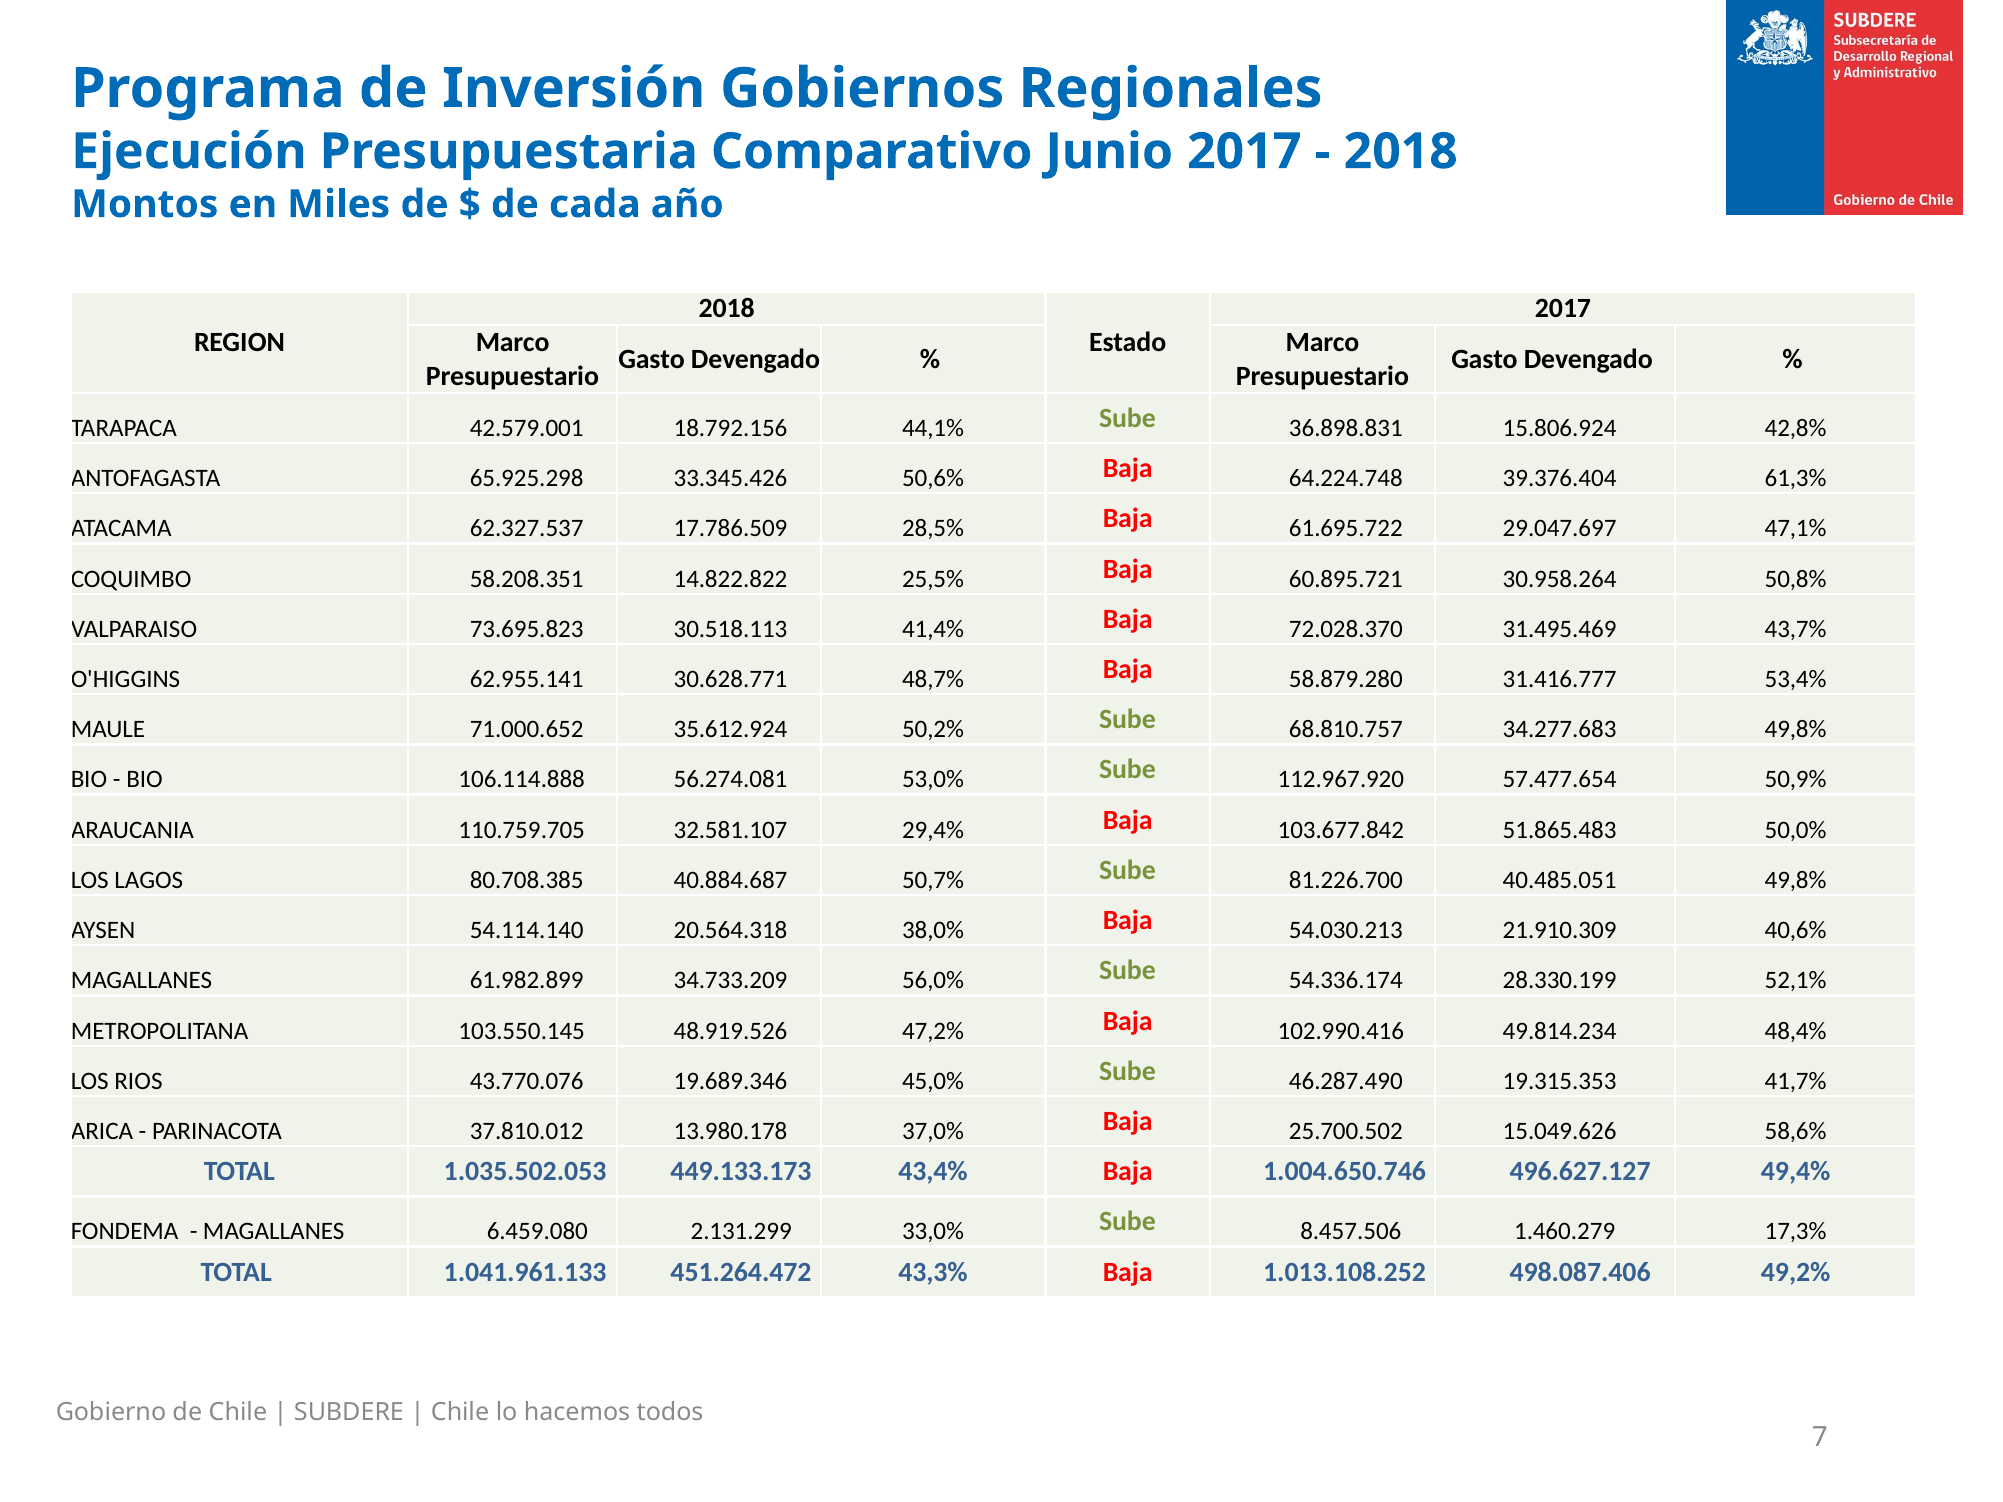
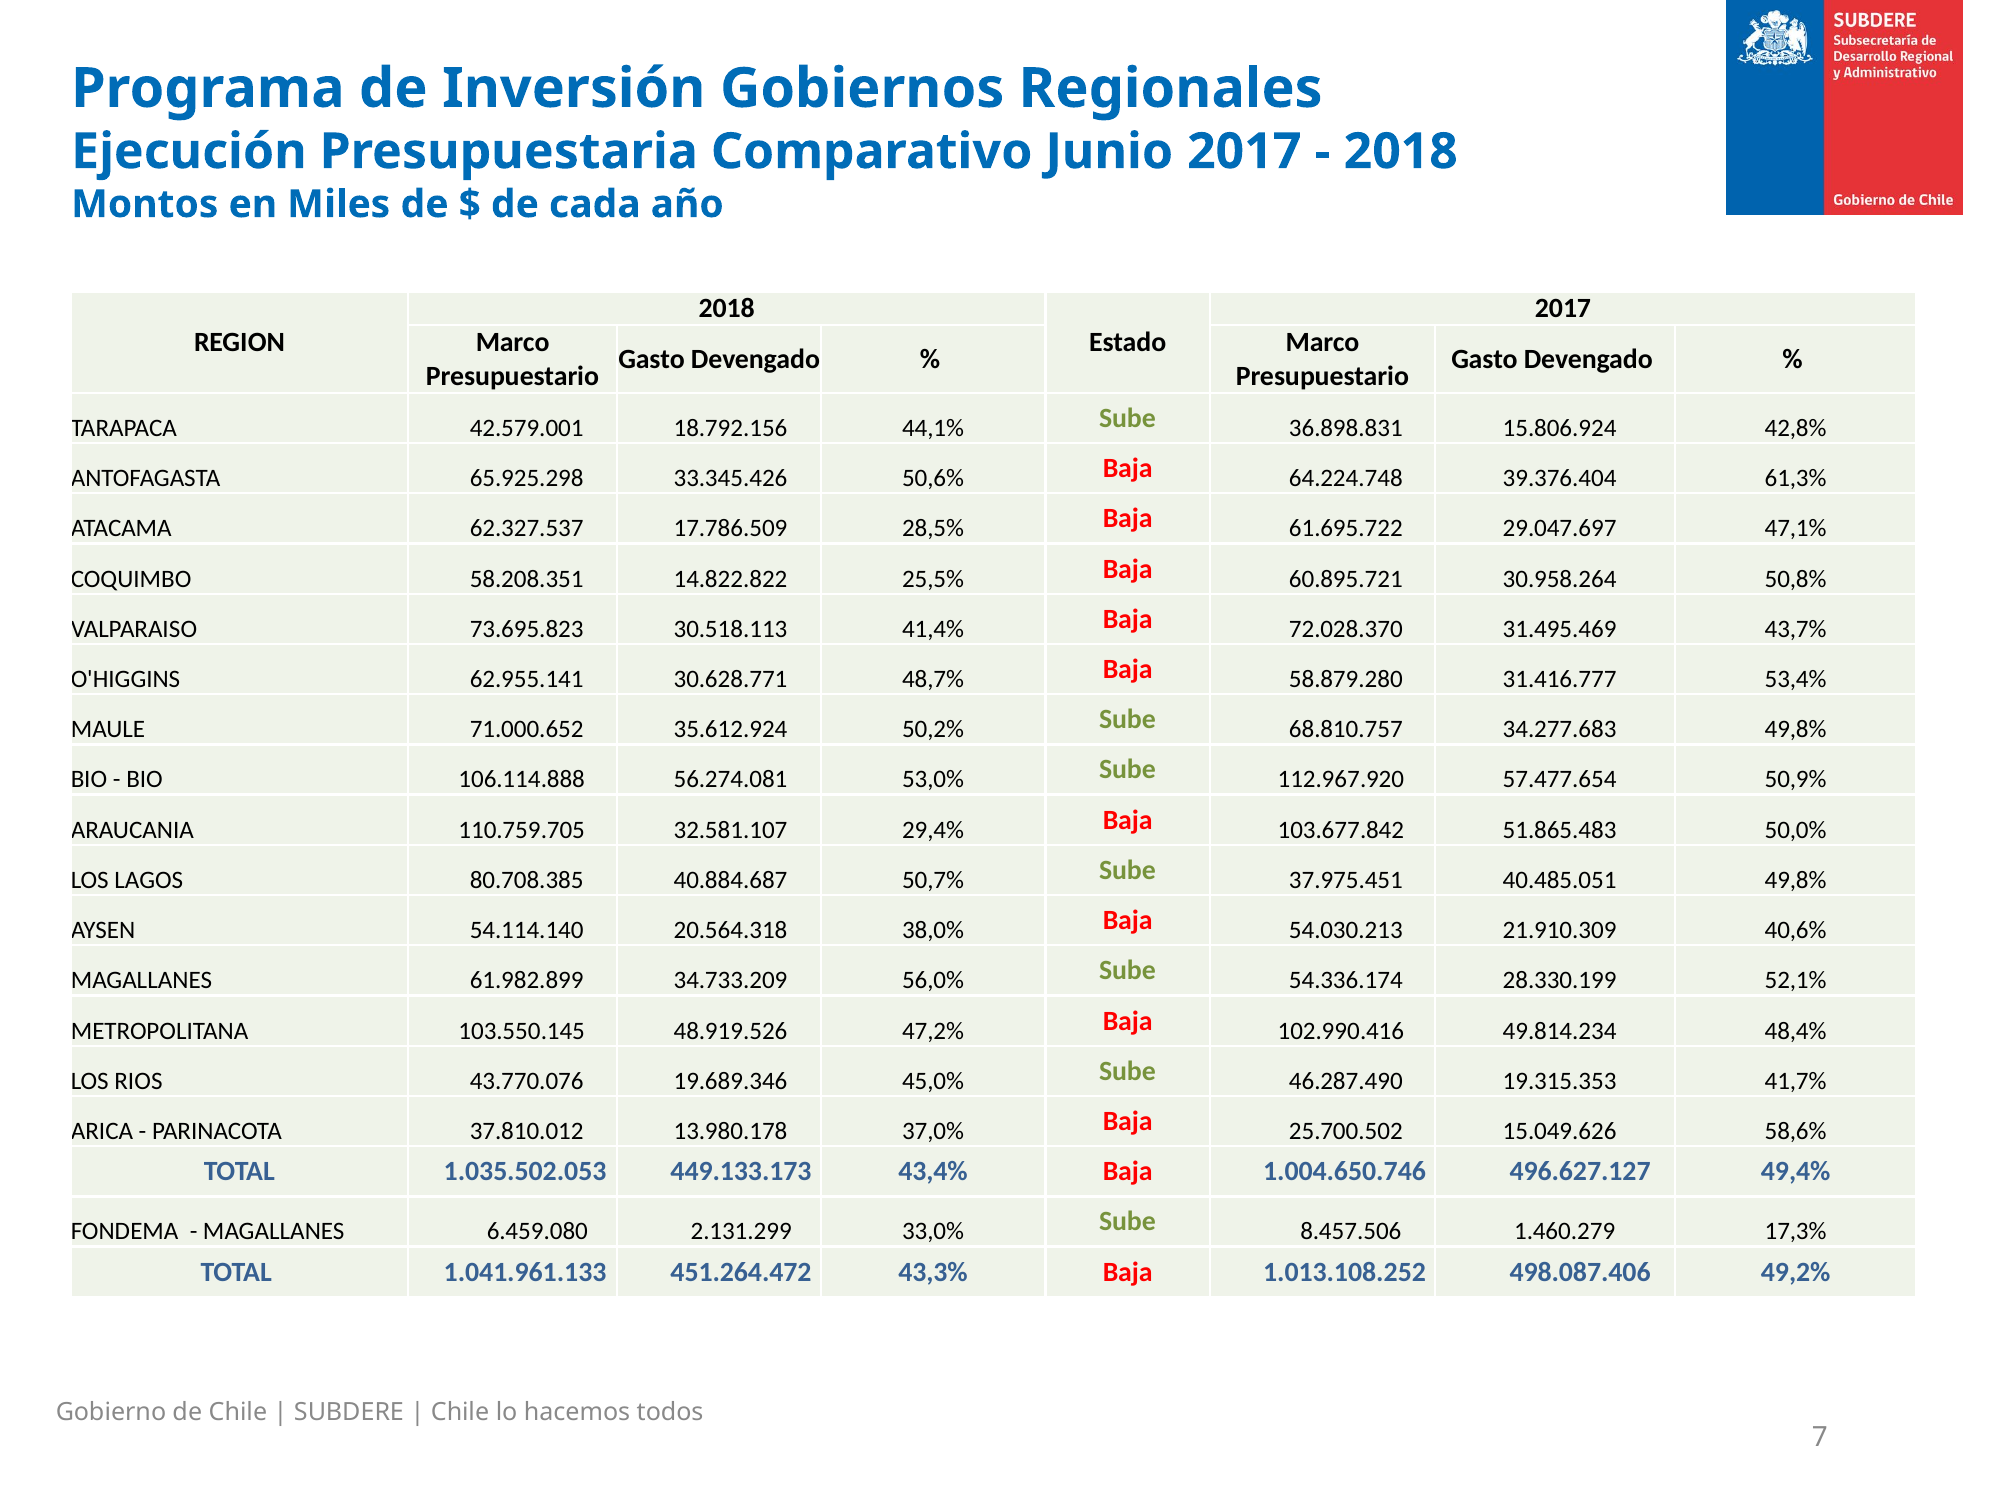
81.226.700: 81.226.700 -> 37.975.451
